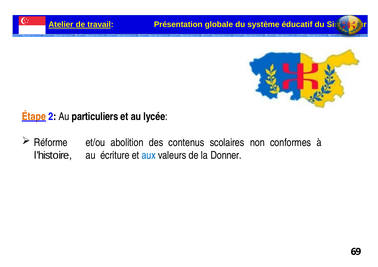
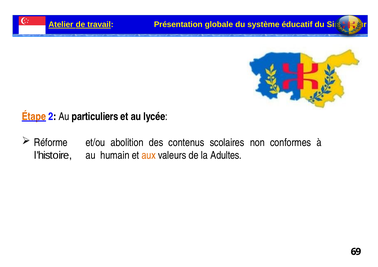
écriture: écriture -> humain
aux colour: blue -> orange
Donner: Donner -> Adultes
